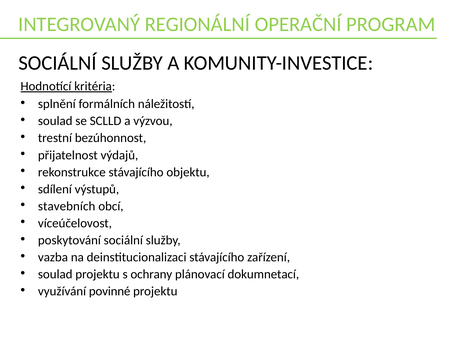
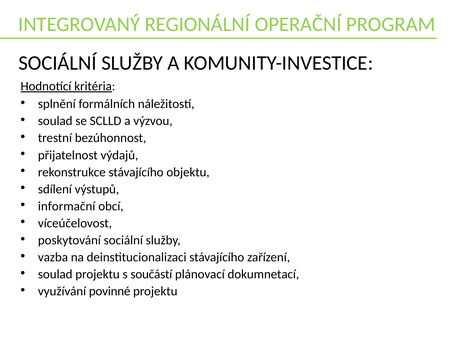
stavebních: stavebních -> informační
ochrany: ochrany -> součástí
